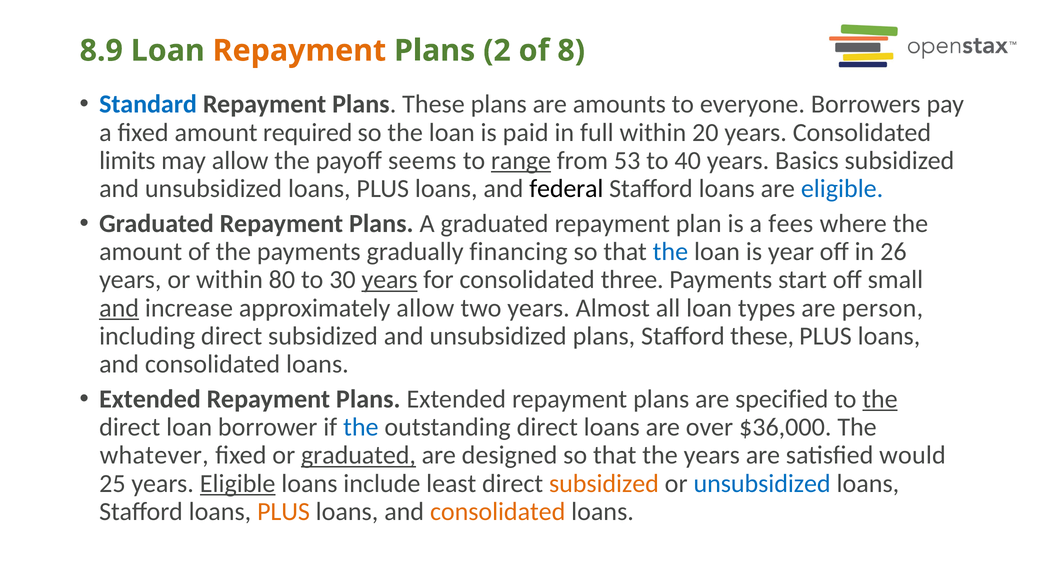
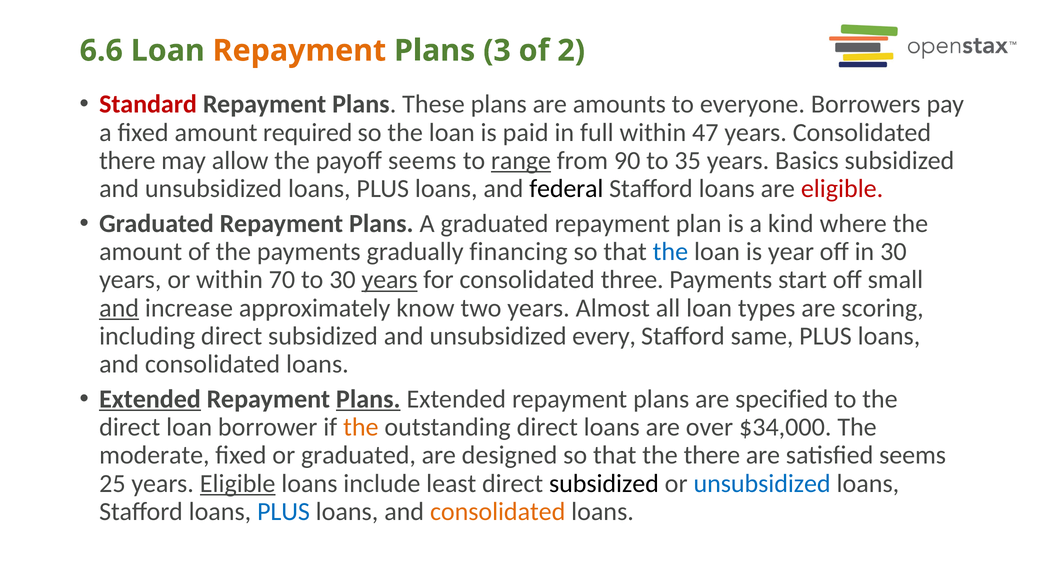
8.9: 8.9 -> 6.6
2: 2 -> 3
8: 8 -> 2
Standard colour: blue -> red
20: 20 -> 47
limits at (127, 161): limits -> there
53: 53 -> 90
40: 40 -> 35
eligible at (842, 189) colour: blue -> red
fees: fees -> kind
in 26: 26 -> 30
80: 80 -> 70
approximately allow: allow -> know
person: person -> scoring
unsubsidized plans: plans -> every
Stafford these: these -> same
Extended at (150, 399) underline: none -> present
Plans at (368, 399) underline: none -> present
the at (880, 399) underline: present -> none
the at (361, 427) colour: blue -> orange
$36,000: $36,000 -> $34,000
whatever: whatever -> moderate
graduated at (358, 456) underline: present -> none
the years: years -> there
satisfied would: would -> seems
subsidized at (604, 484) colour: orange -> black
PLUS at (284, 512) colour: orange -> blue
